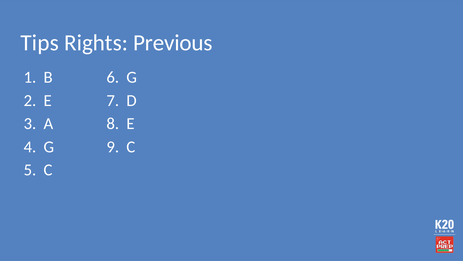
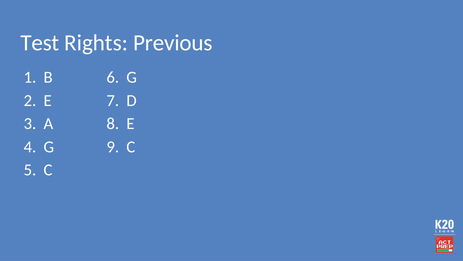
Tips: Tips -> Test
